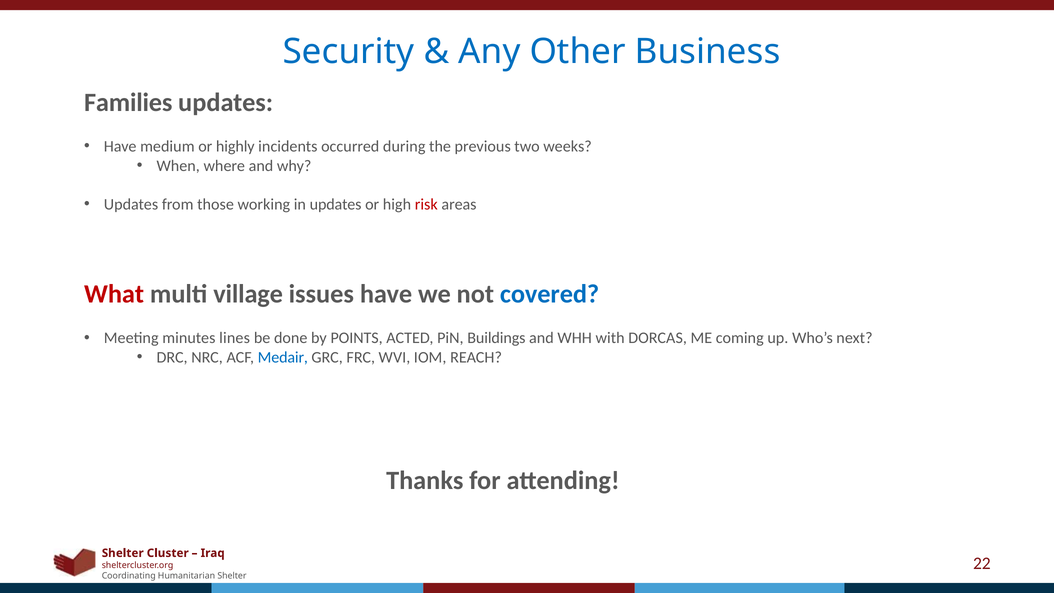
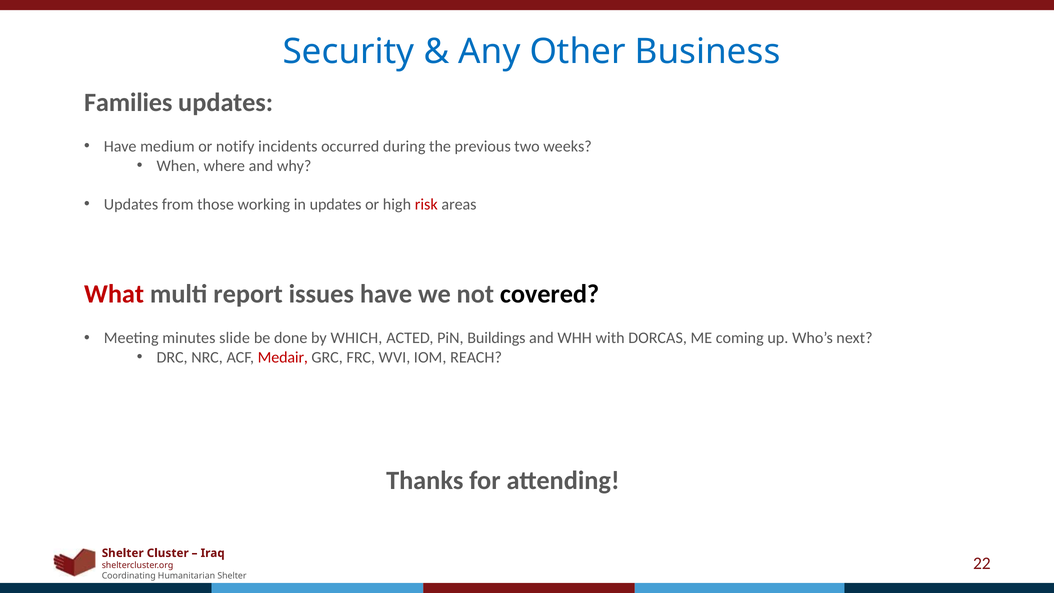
highly: highly -> notify
village: village -> report
covered colour: blue -> black
lines: lines -> slide
POINTS: POINTS -> WHICH
Medair colour: blue -> red
